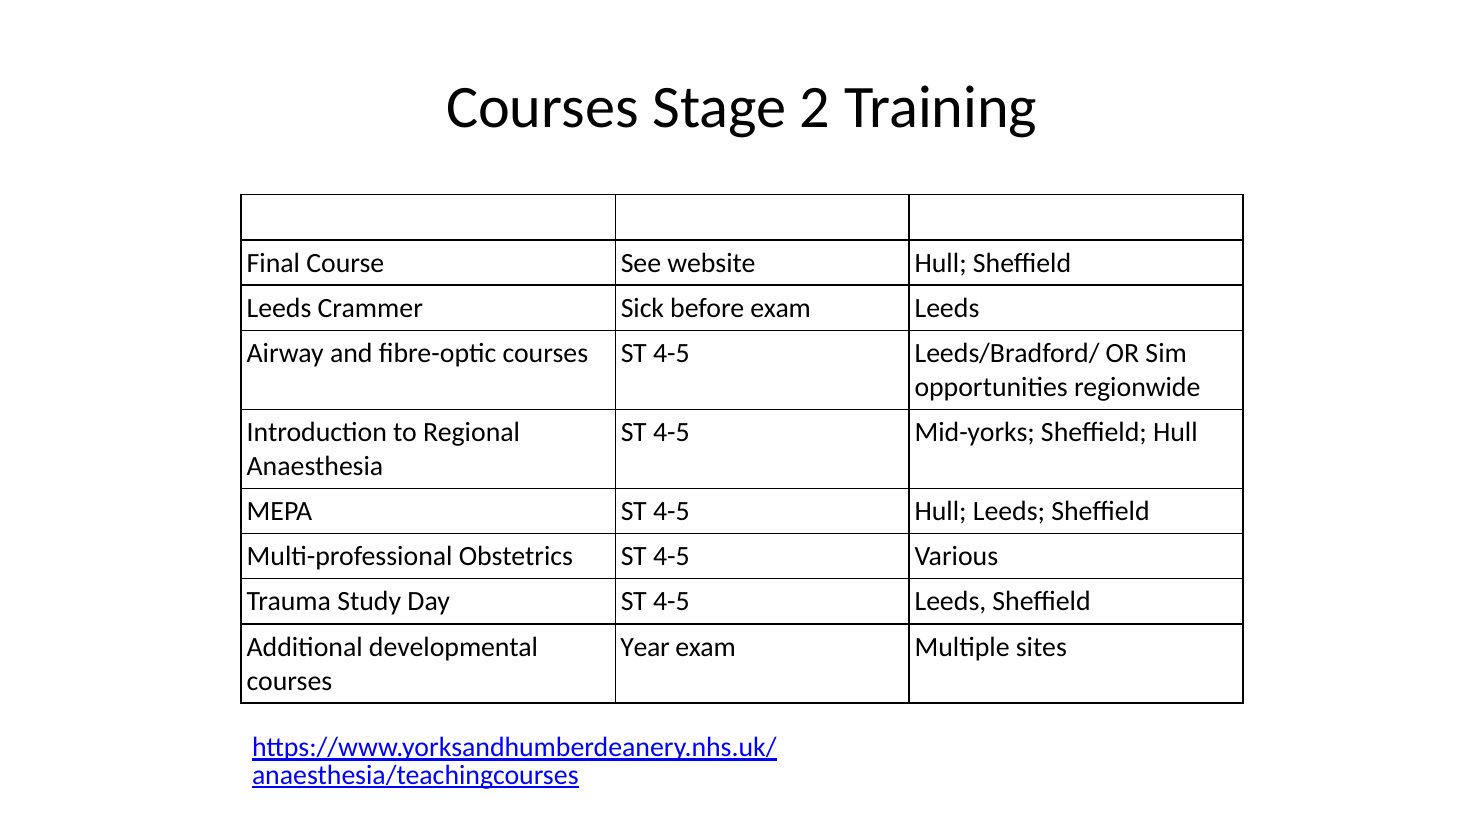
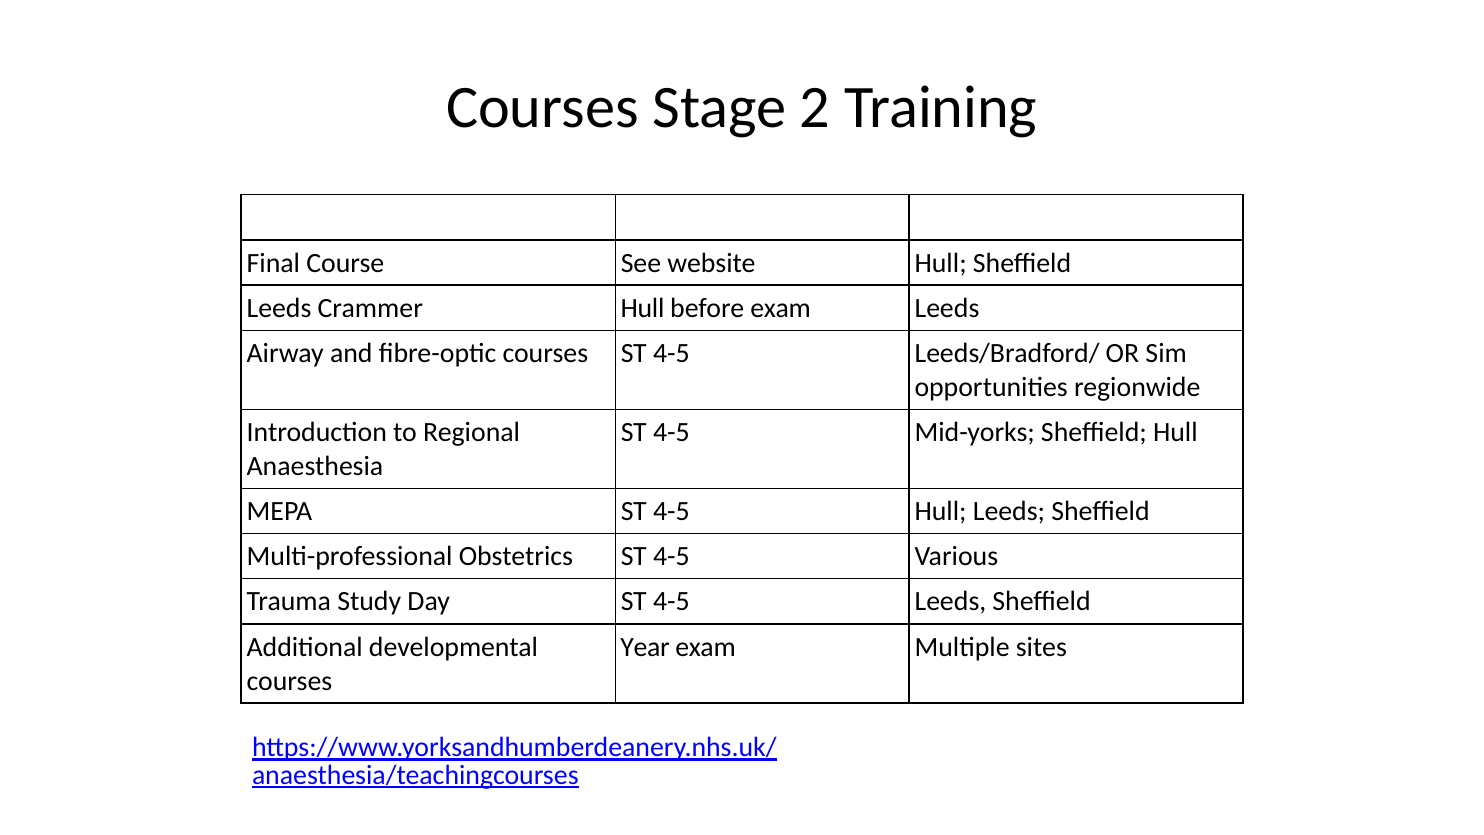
Crammer Sick: Sick -> Hull
